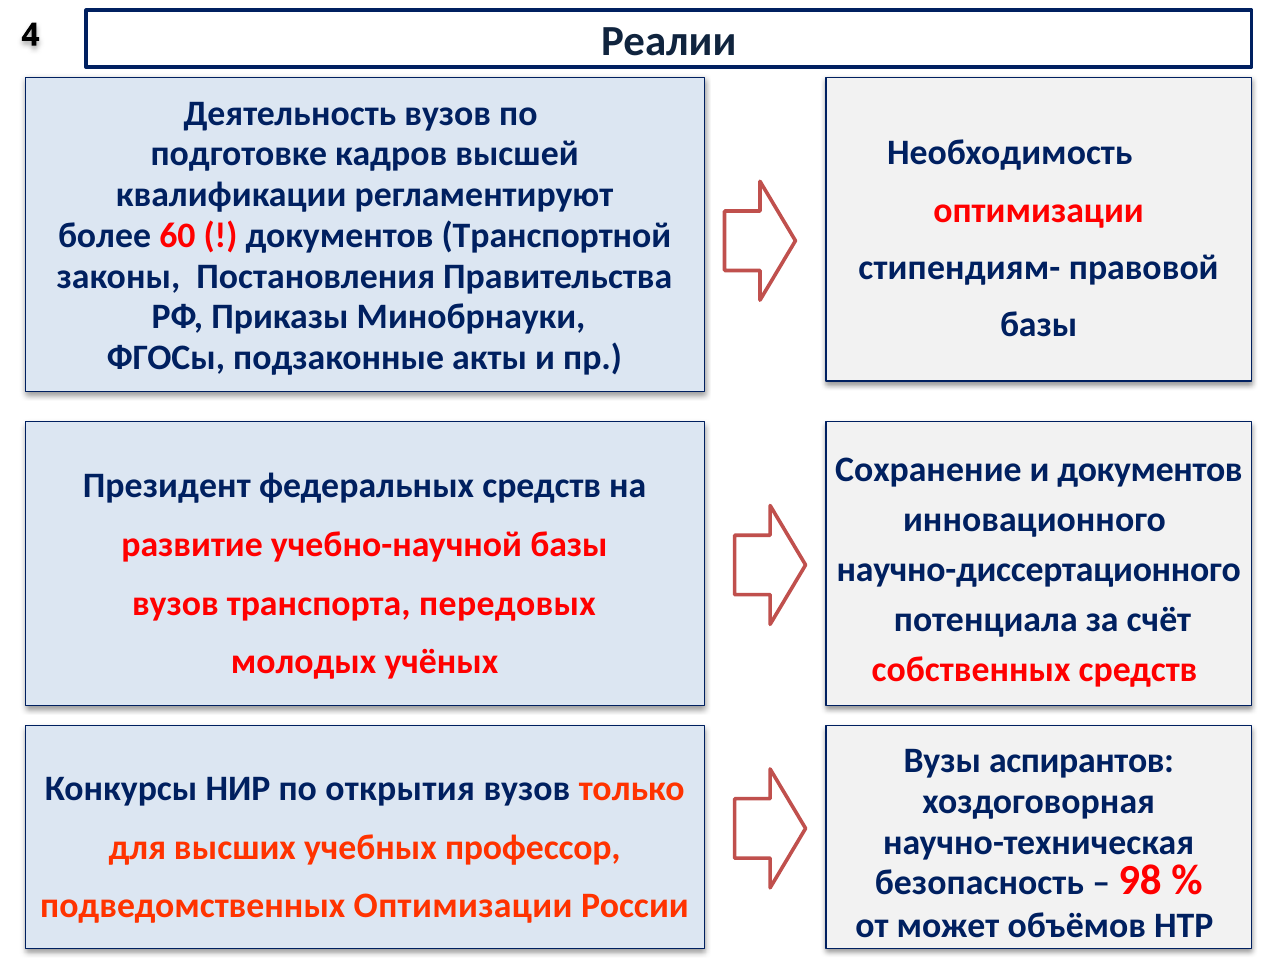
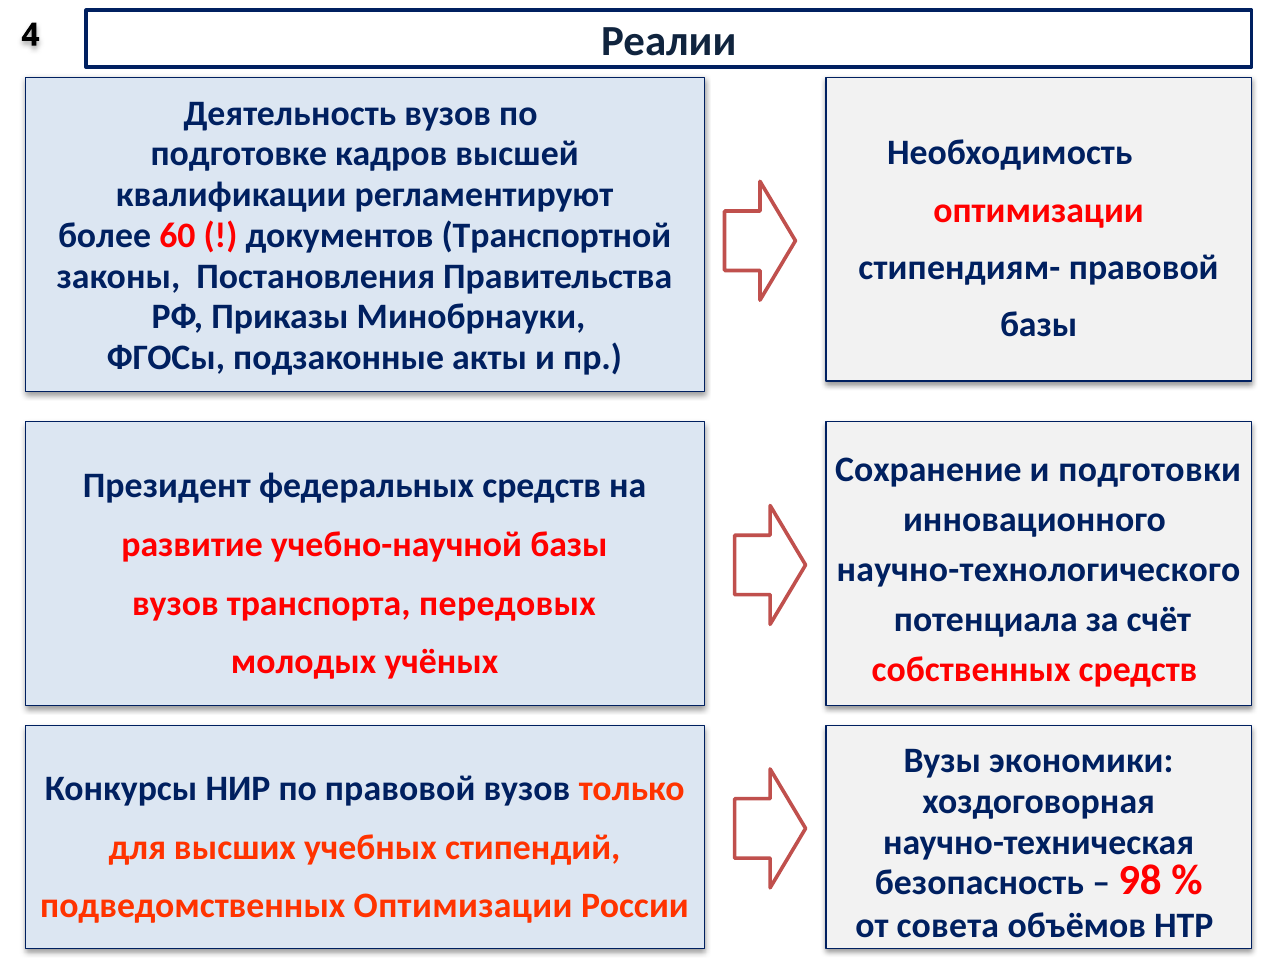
и документов: документов -> подготовки
научно-диссертационного: научно-диссертационного -> научно-технологического
аспирантов: аспирантов -> экономики
по открытия: открытия -> правовой
профессор: профессор -> стипендий
может: может -> совета
